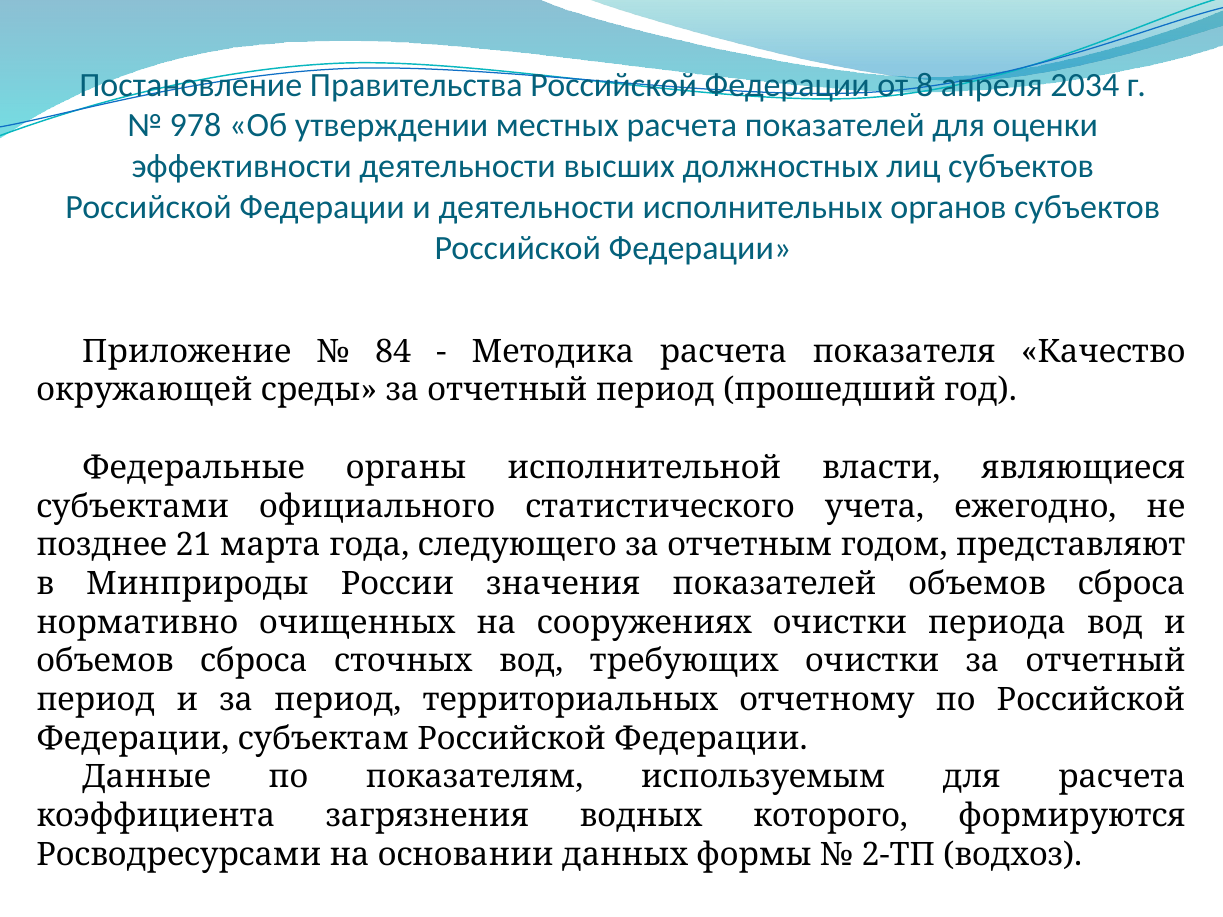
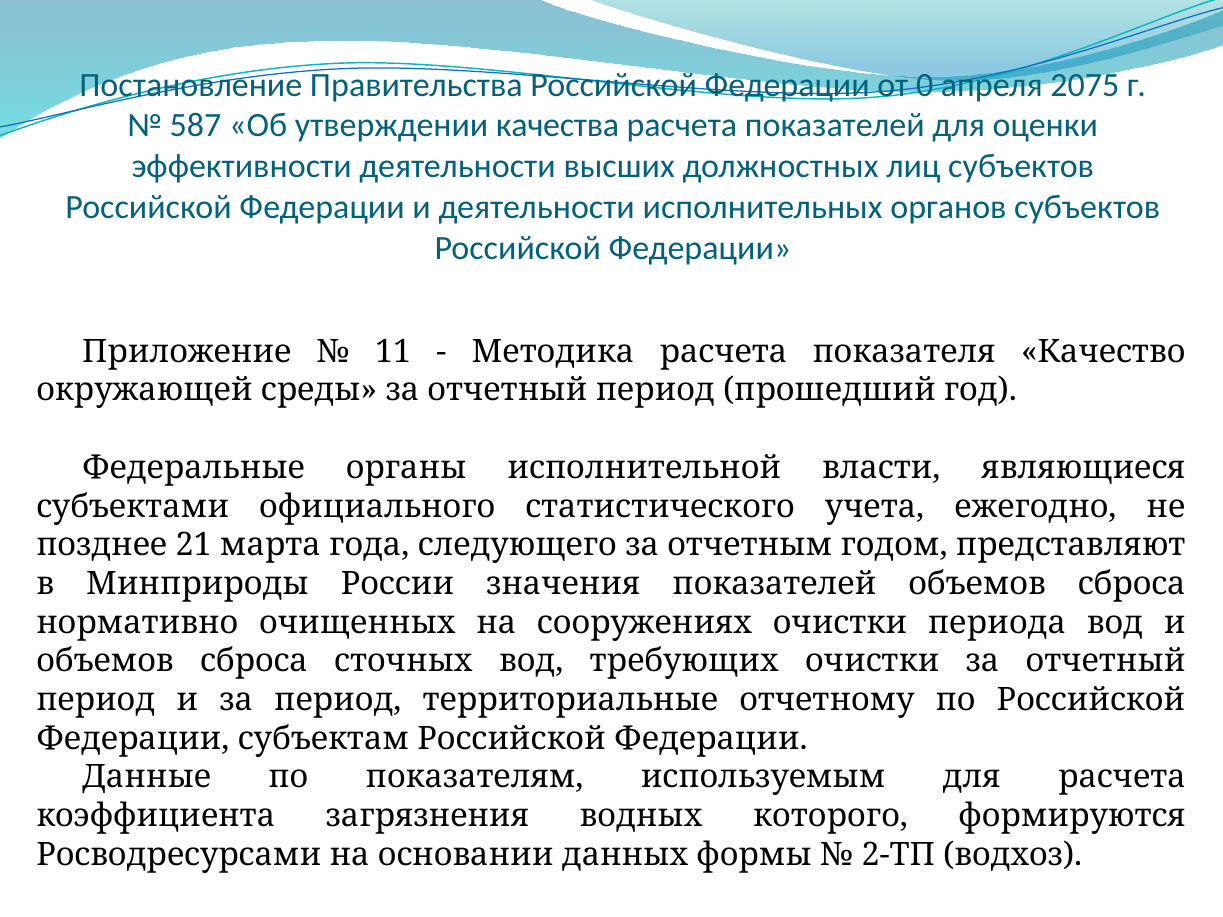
8: 8 -> 0
2034: 2034 -> 2075
978: 978 -> 587
местных: местных -> качества
84: 84 -> 11
территориальных: территориальных -> территориальные
